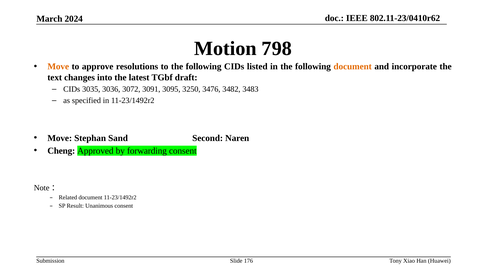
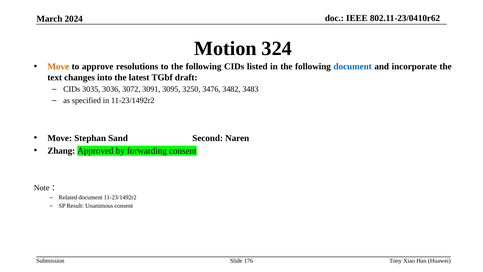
798: 798 -> 324
document at (353, 66) colour: orange -> blue
Cheng: Cheng -> Zhang
